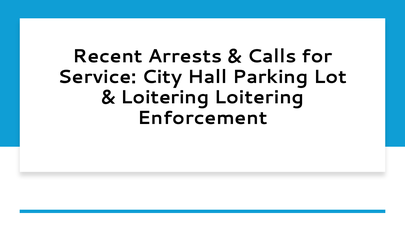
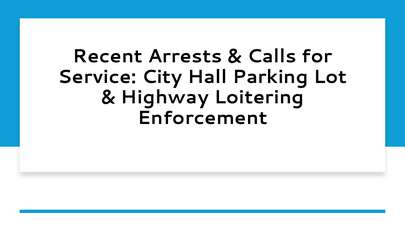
Loitering at (165, 97): Loitering -> Highway
